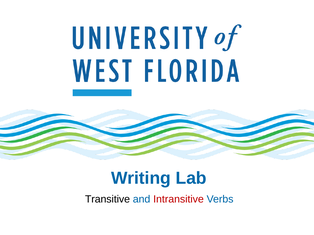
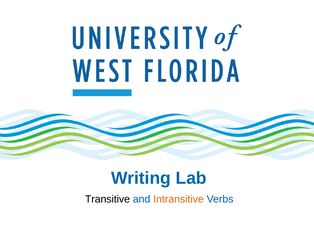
Intransitive colour: red -> orange
